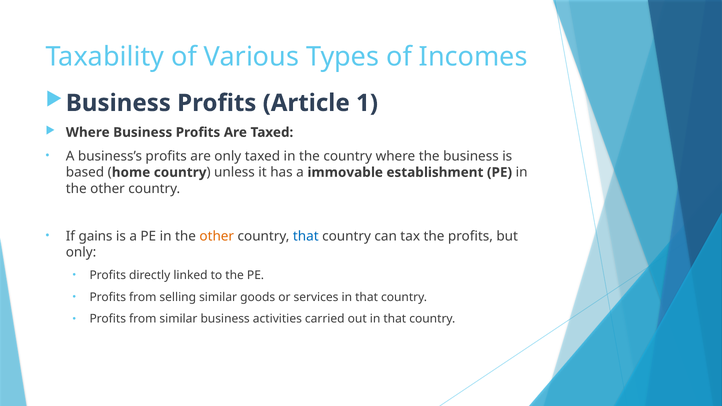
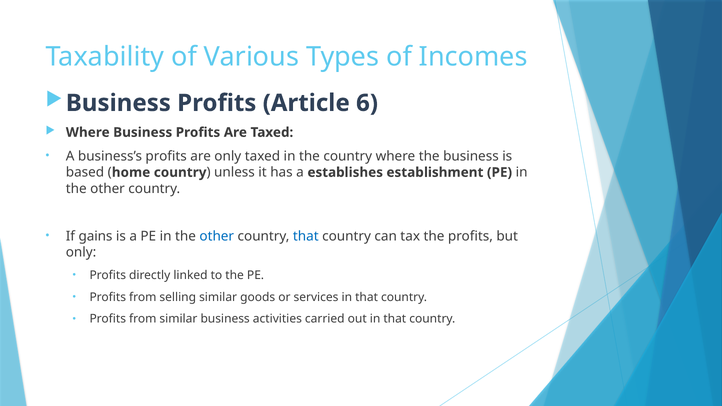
1: 1 -> 6
immovable: immovable -> establishes
other at (217, 236) colour: orange -> blue
